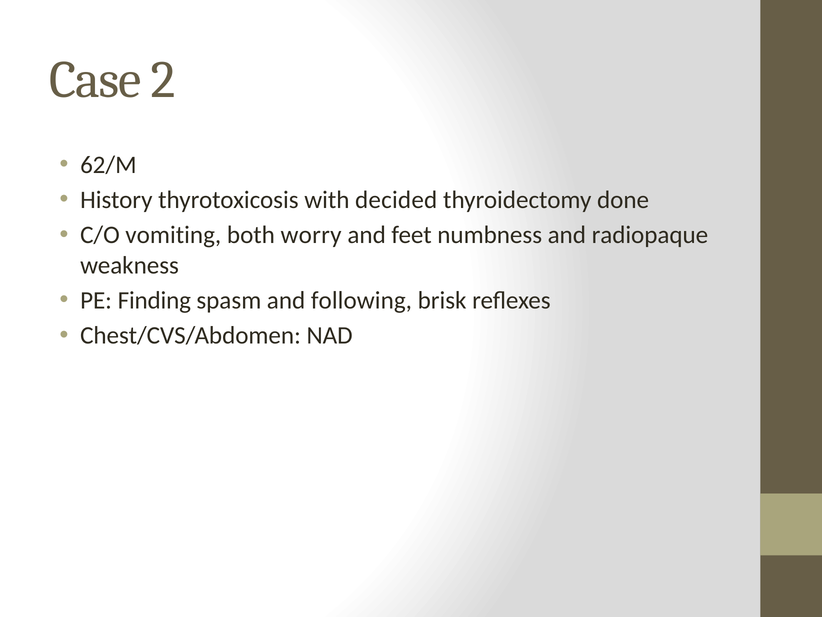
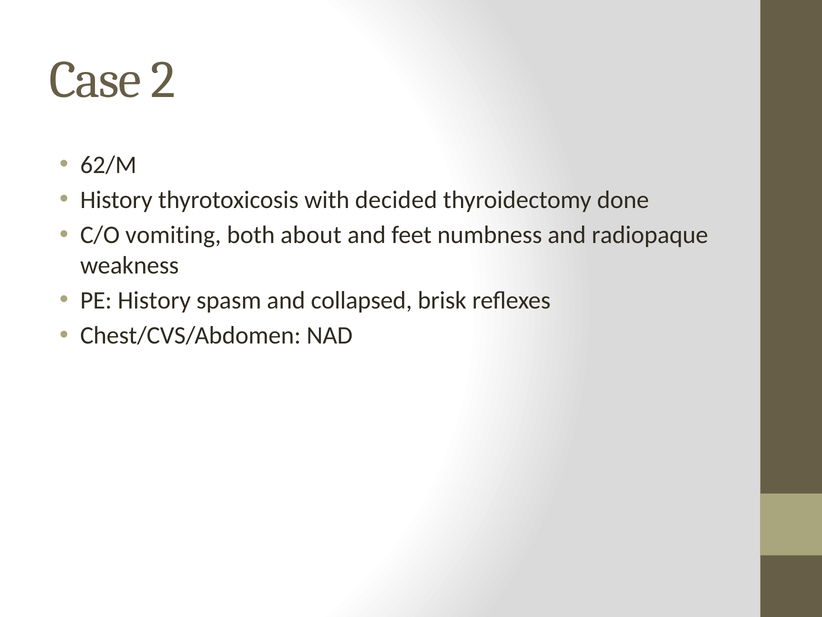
worry: worry -> about
PE Finding: Finding -> History
following: following -> collapsed
